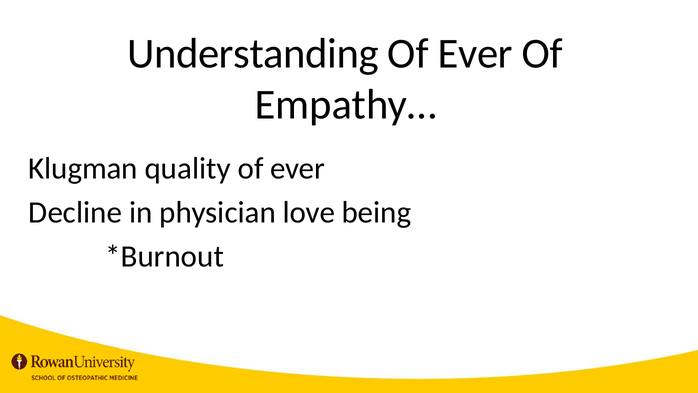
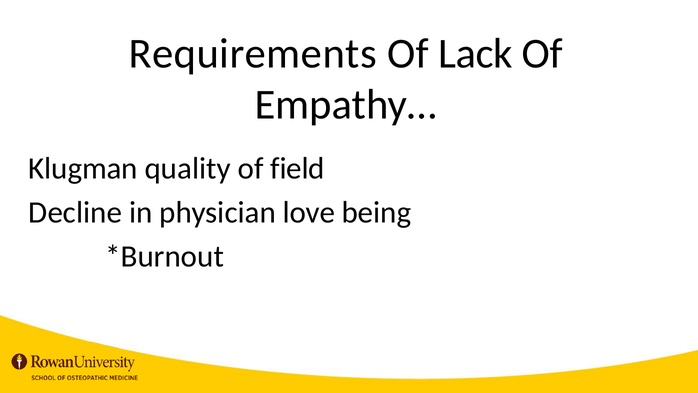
Understanding: Understanding -> Requirements
Ever at (475, 54): Ever -> Lack
quality of ever: ever -> field
